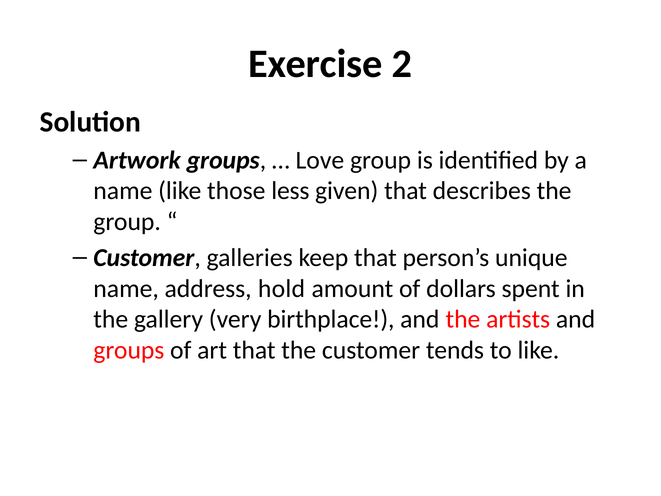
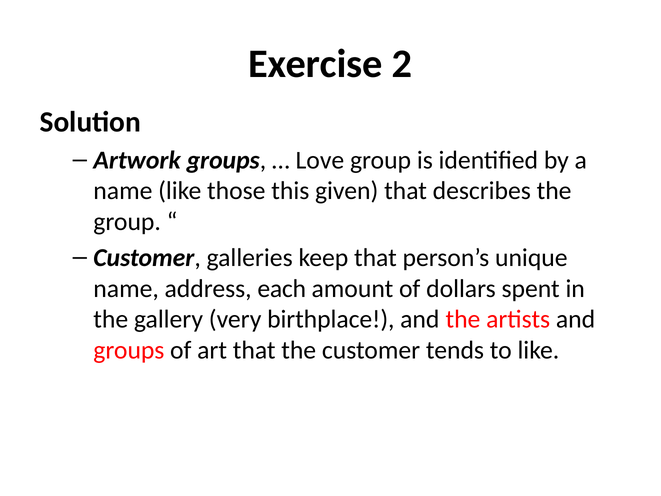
less: less -> this
hold: hold -> each
